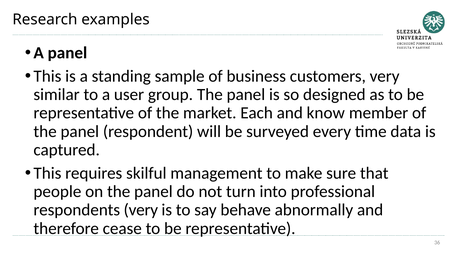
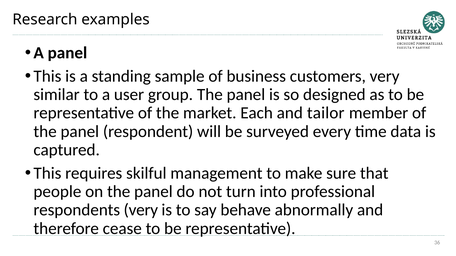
know: know -> tailor
